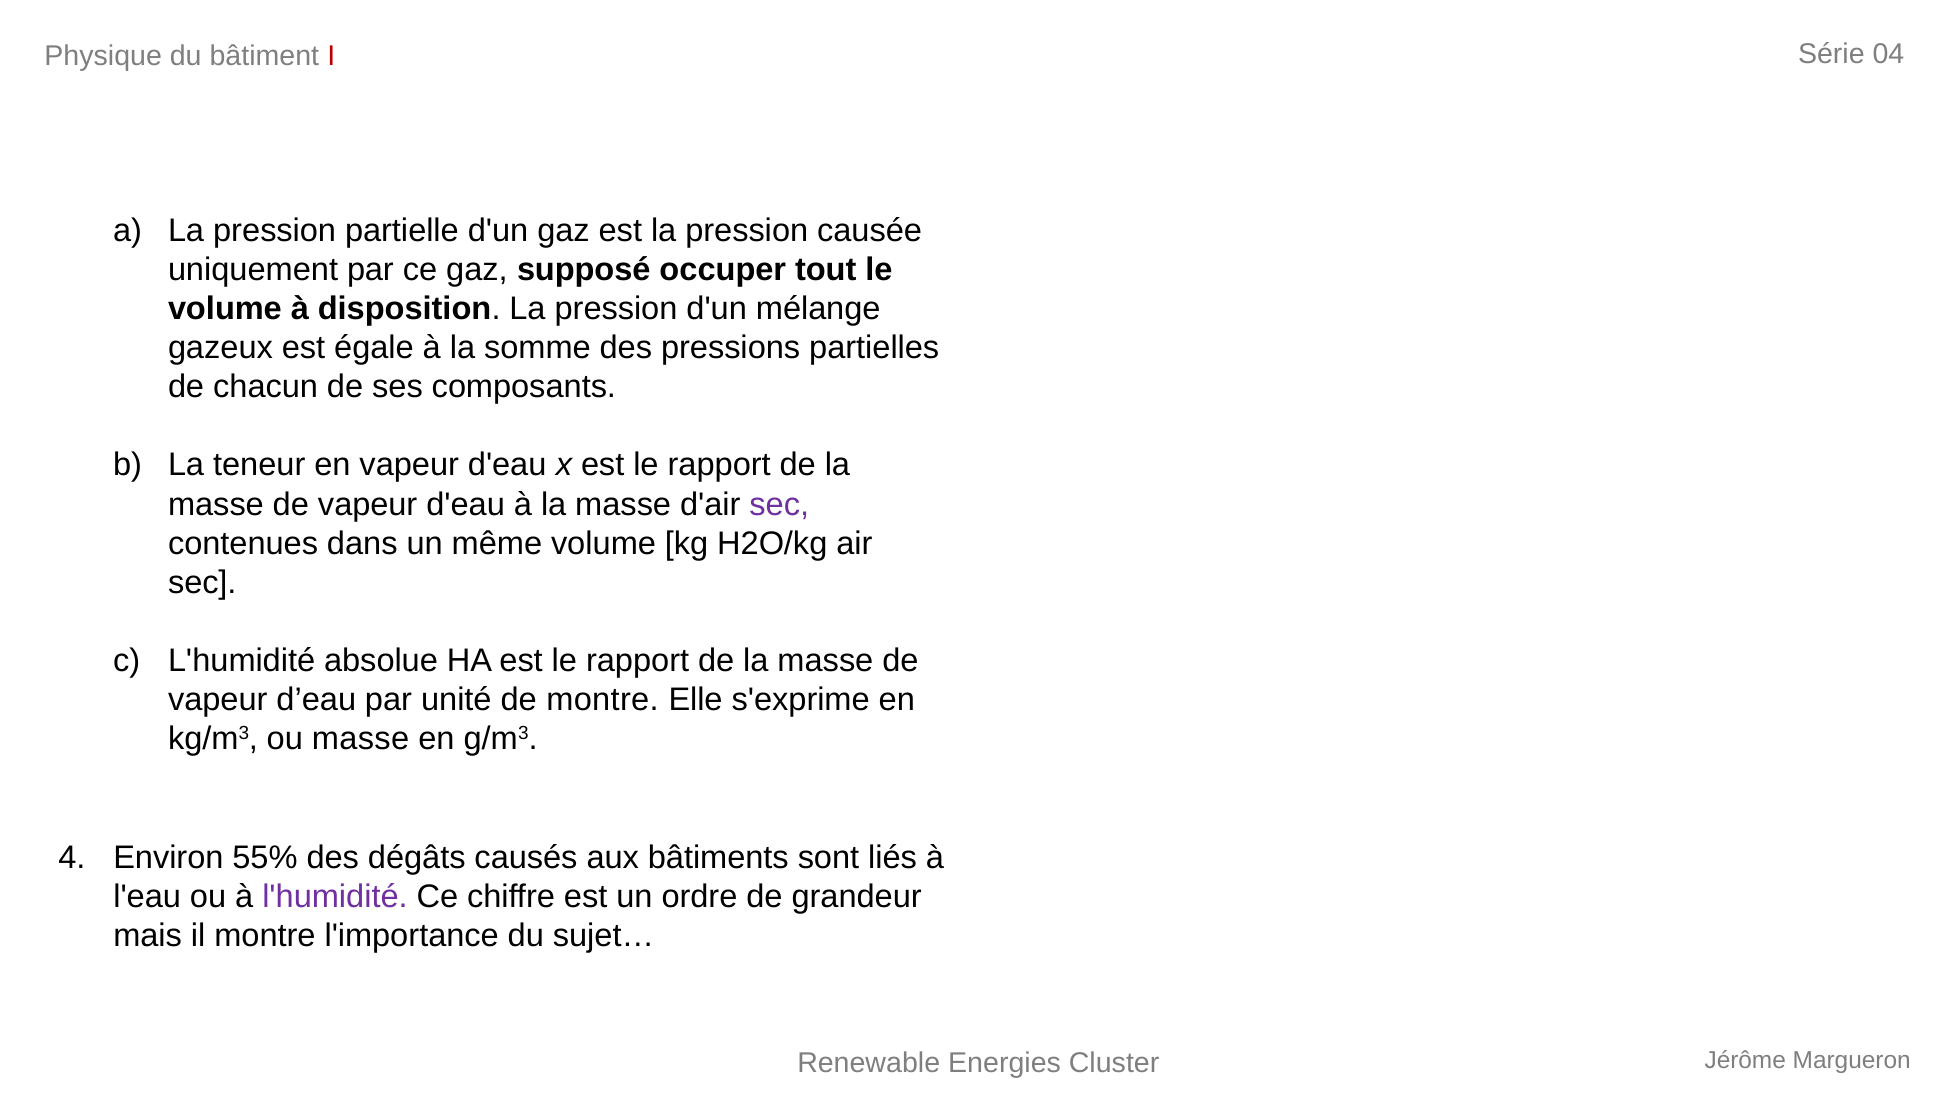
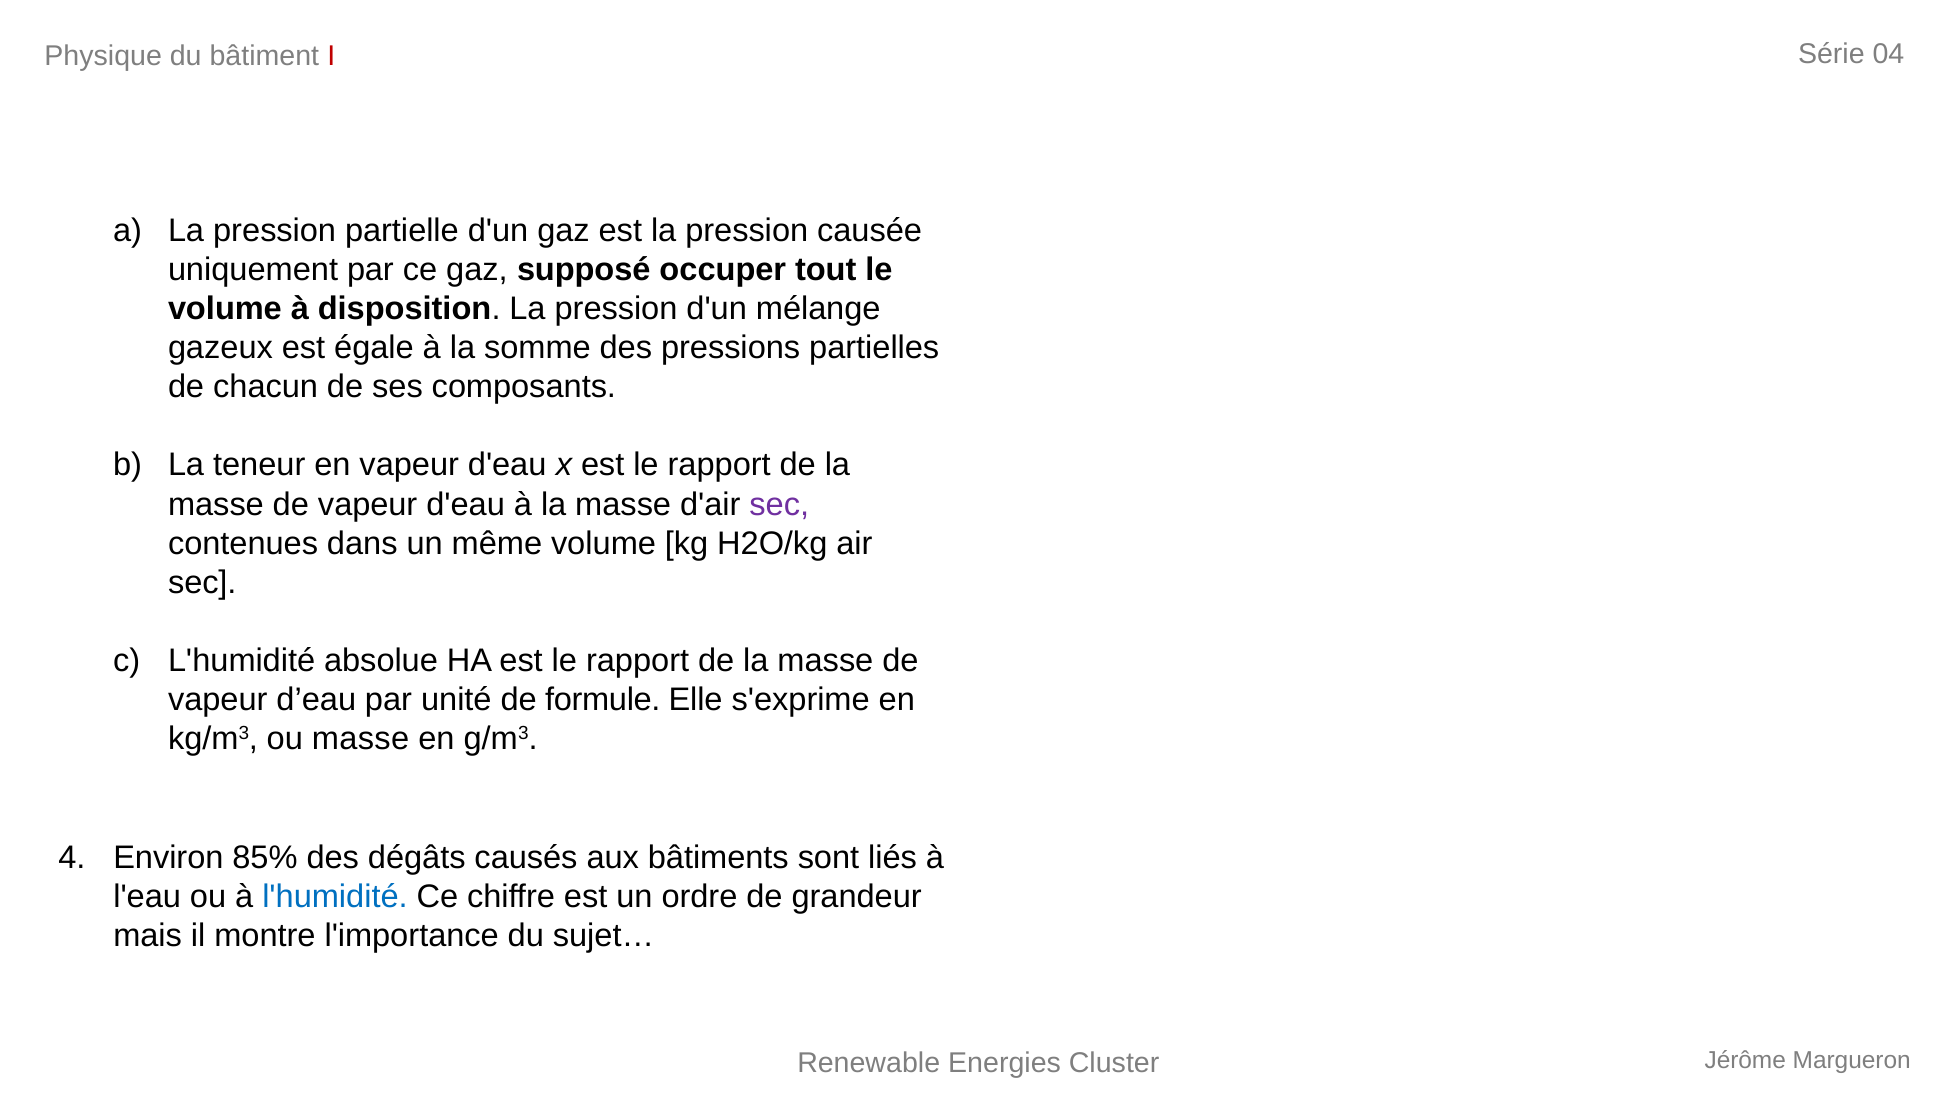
de montre: montre -> formule
55%: 55% -> 85%
l'humidité at (335, 896) colour: purple -> blue
